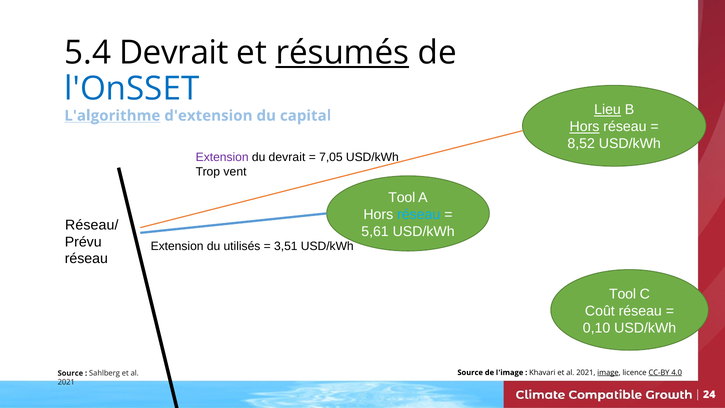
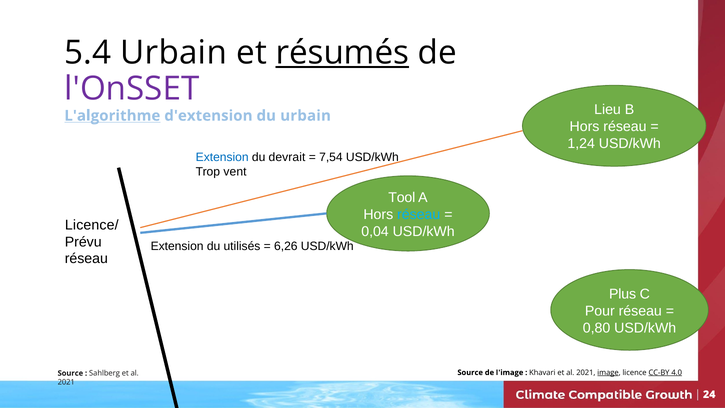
5.4 Devrait: Devrait -> Urbain
l'OnSSET colour: blue -> purple
Lieu underline: present -> none
du capital: capital -> urbain
Hors at (585, 127) underline: present -> none
8,52: 8,52 -> 1,24
Extension at (222, 157) colour: purple -> blue
7,05: 7,05 -> 7,54
Réseau/: Réseau/ -> Licence/
5,61: 5,61 -> 0,04
3,51: 3,51 -> 6,26
Tool at (623, 294): Tool -> Plus
Coût: Coût -> Pour
0,10: 0,10 -> 0,80
